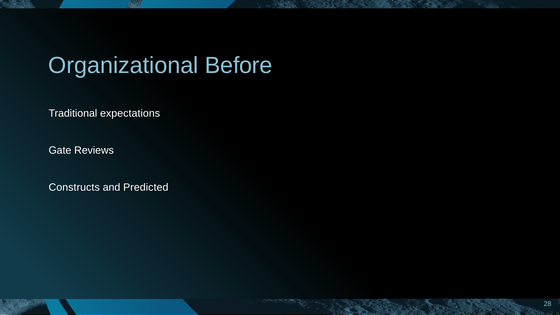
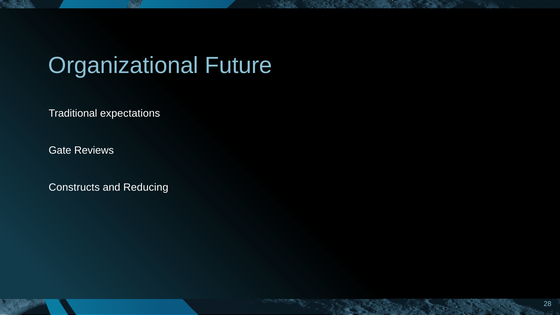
Before: Before -> Future
Predicted: Predicted -> Reducing
